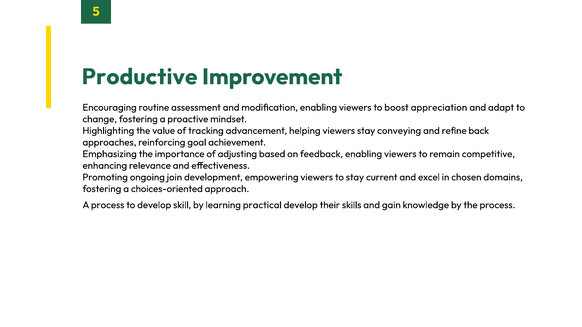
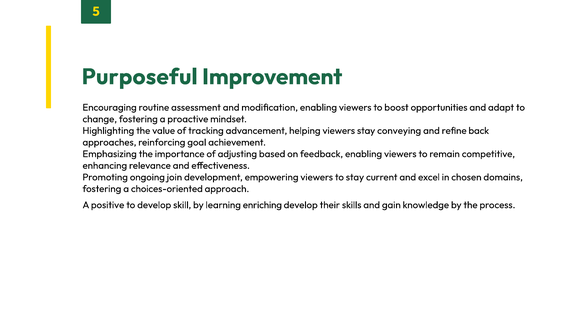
Productive: Productive -> Purposeful
appreciation: appreciation -> opportunities
A process: process -> positive
practical: practical -> enriching
